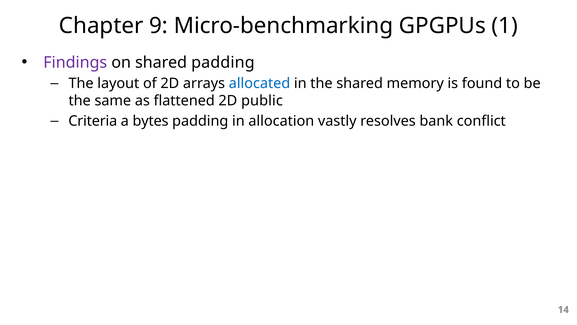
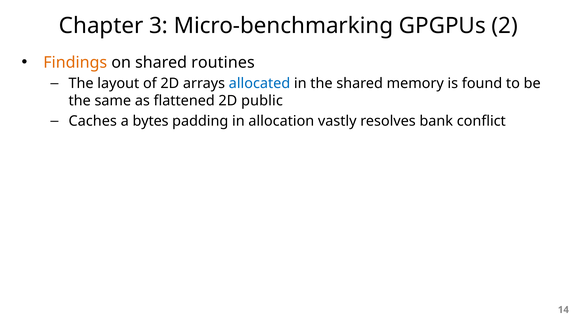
9: 9 -> 3
1: 1 -> 2
Findings colour: purple -> orange
shared padding: padding -> routines
Criteria: Criteria -> Caches
